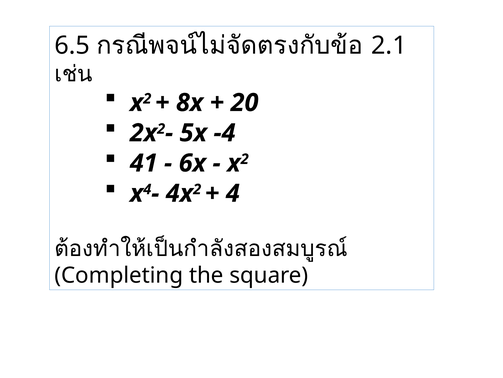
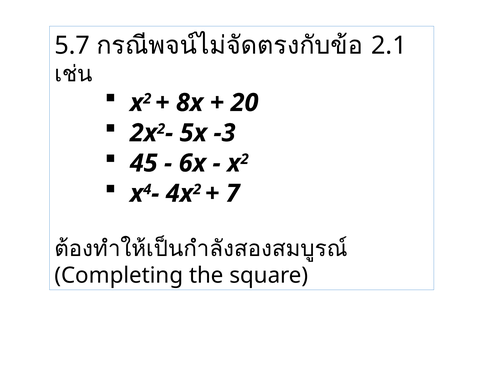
6.5: 6.5 -> 5.7
-4: -4 -> -3
41: 41 -> 45
4 at (233, 193): 4 -> 7
